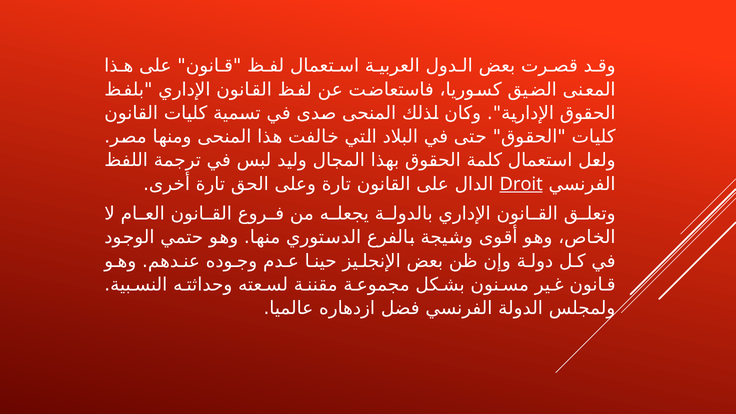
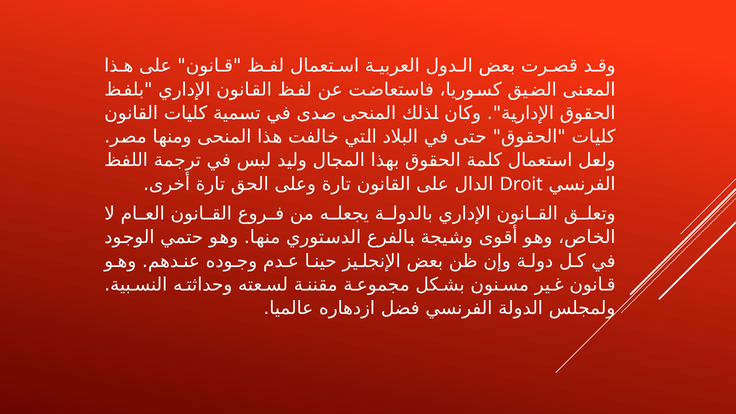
Droit underline: present -> none
